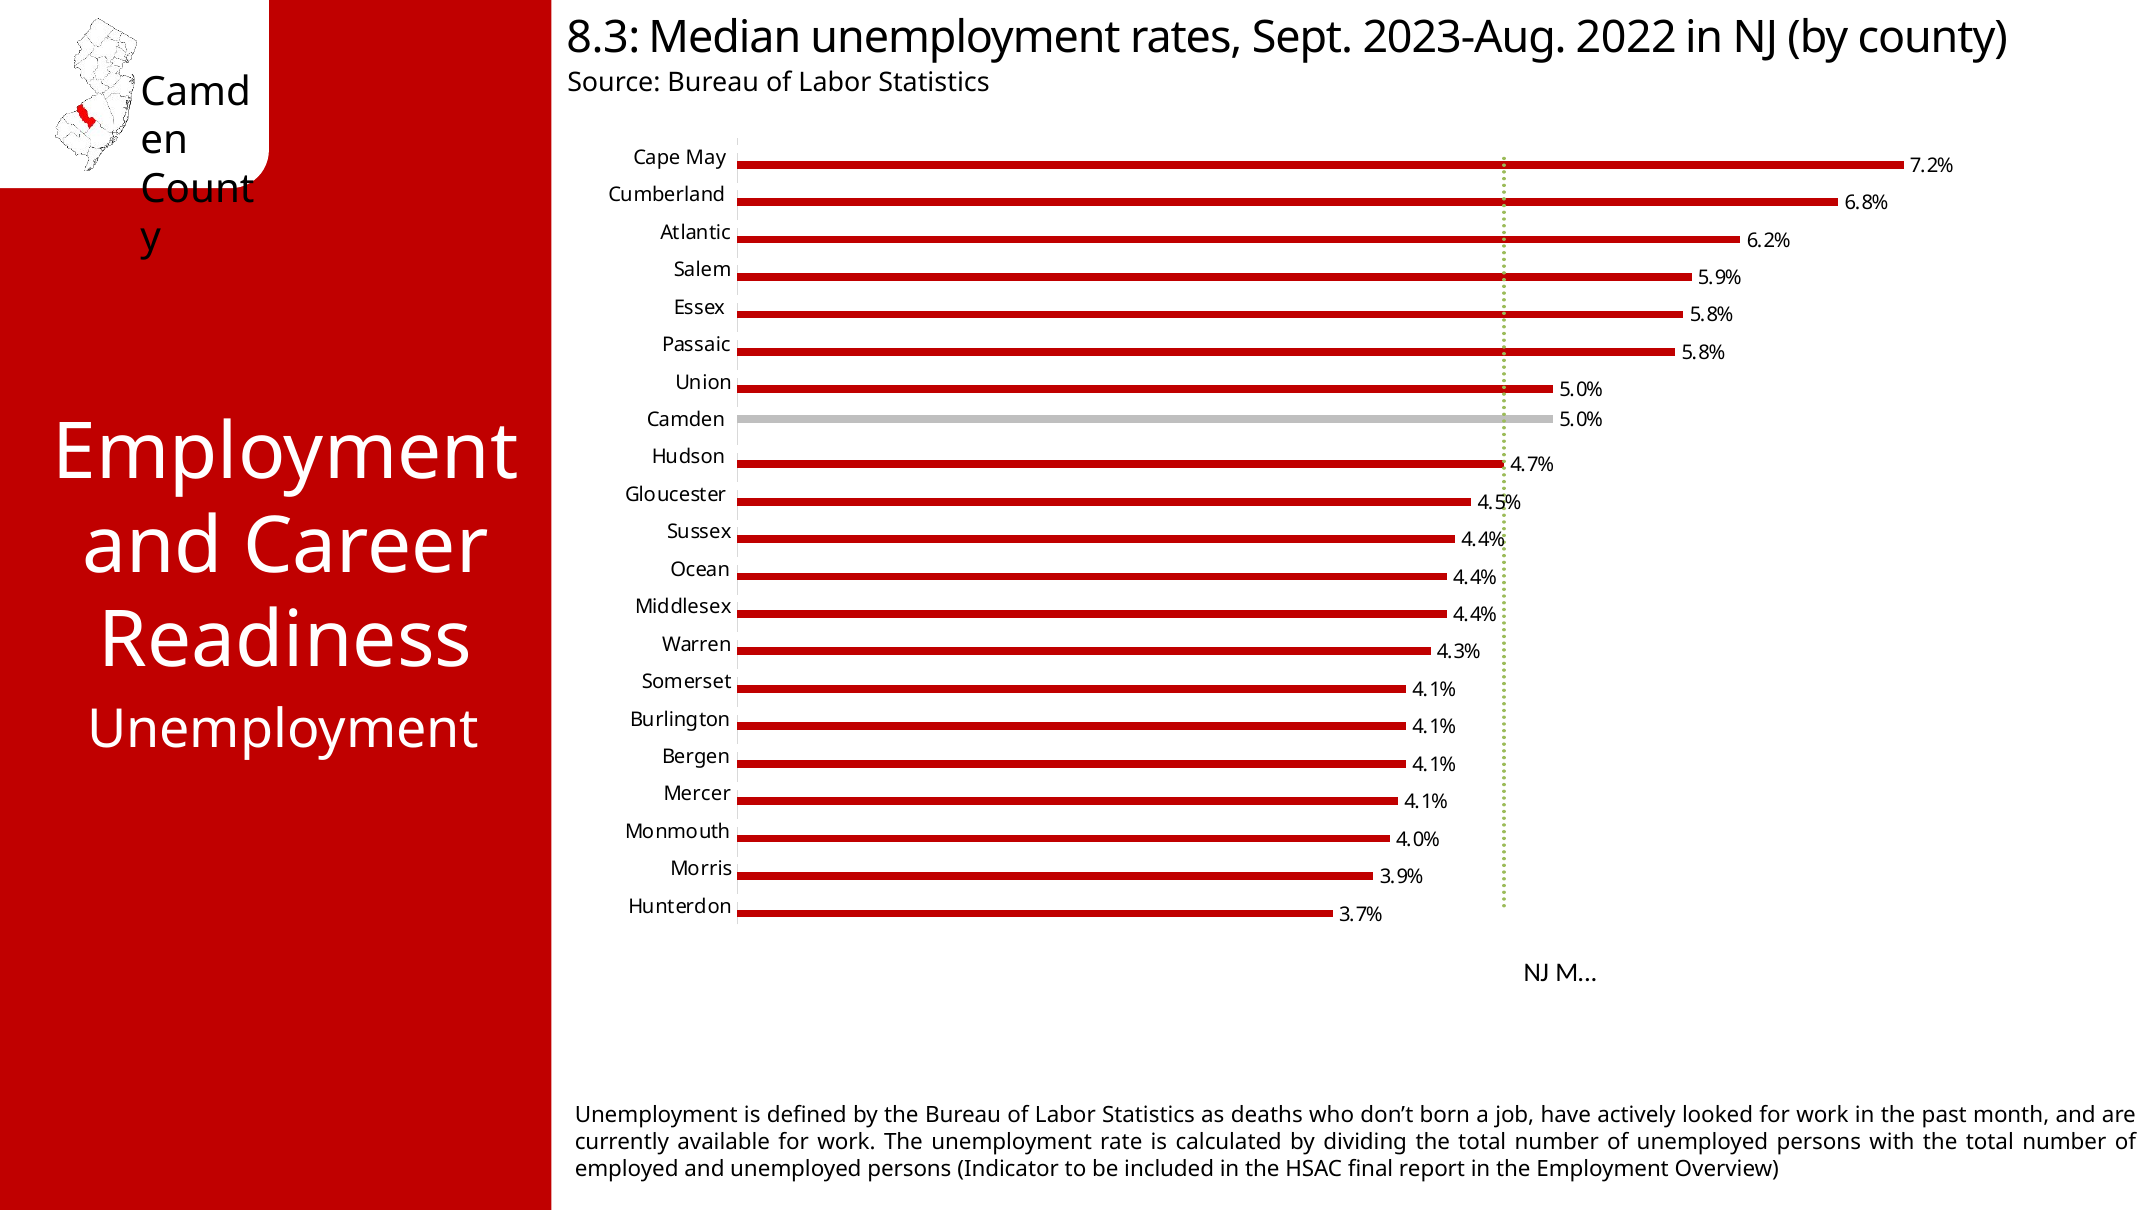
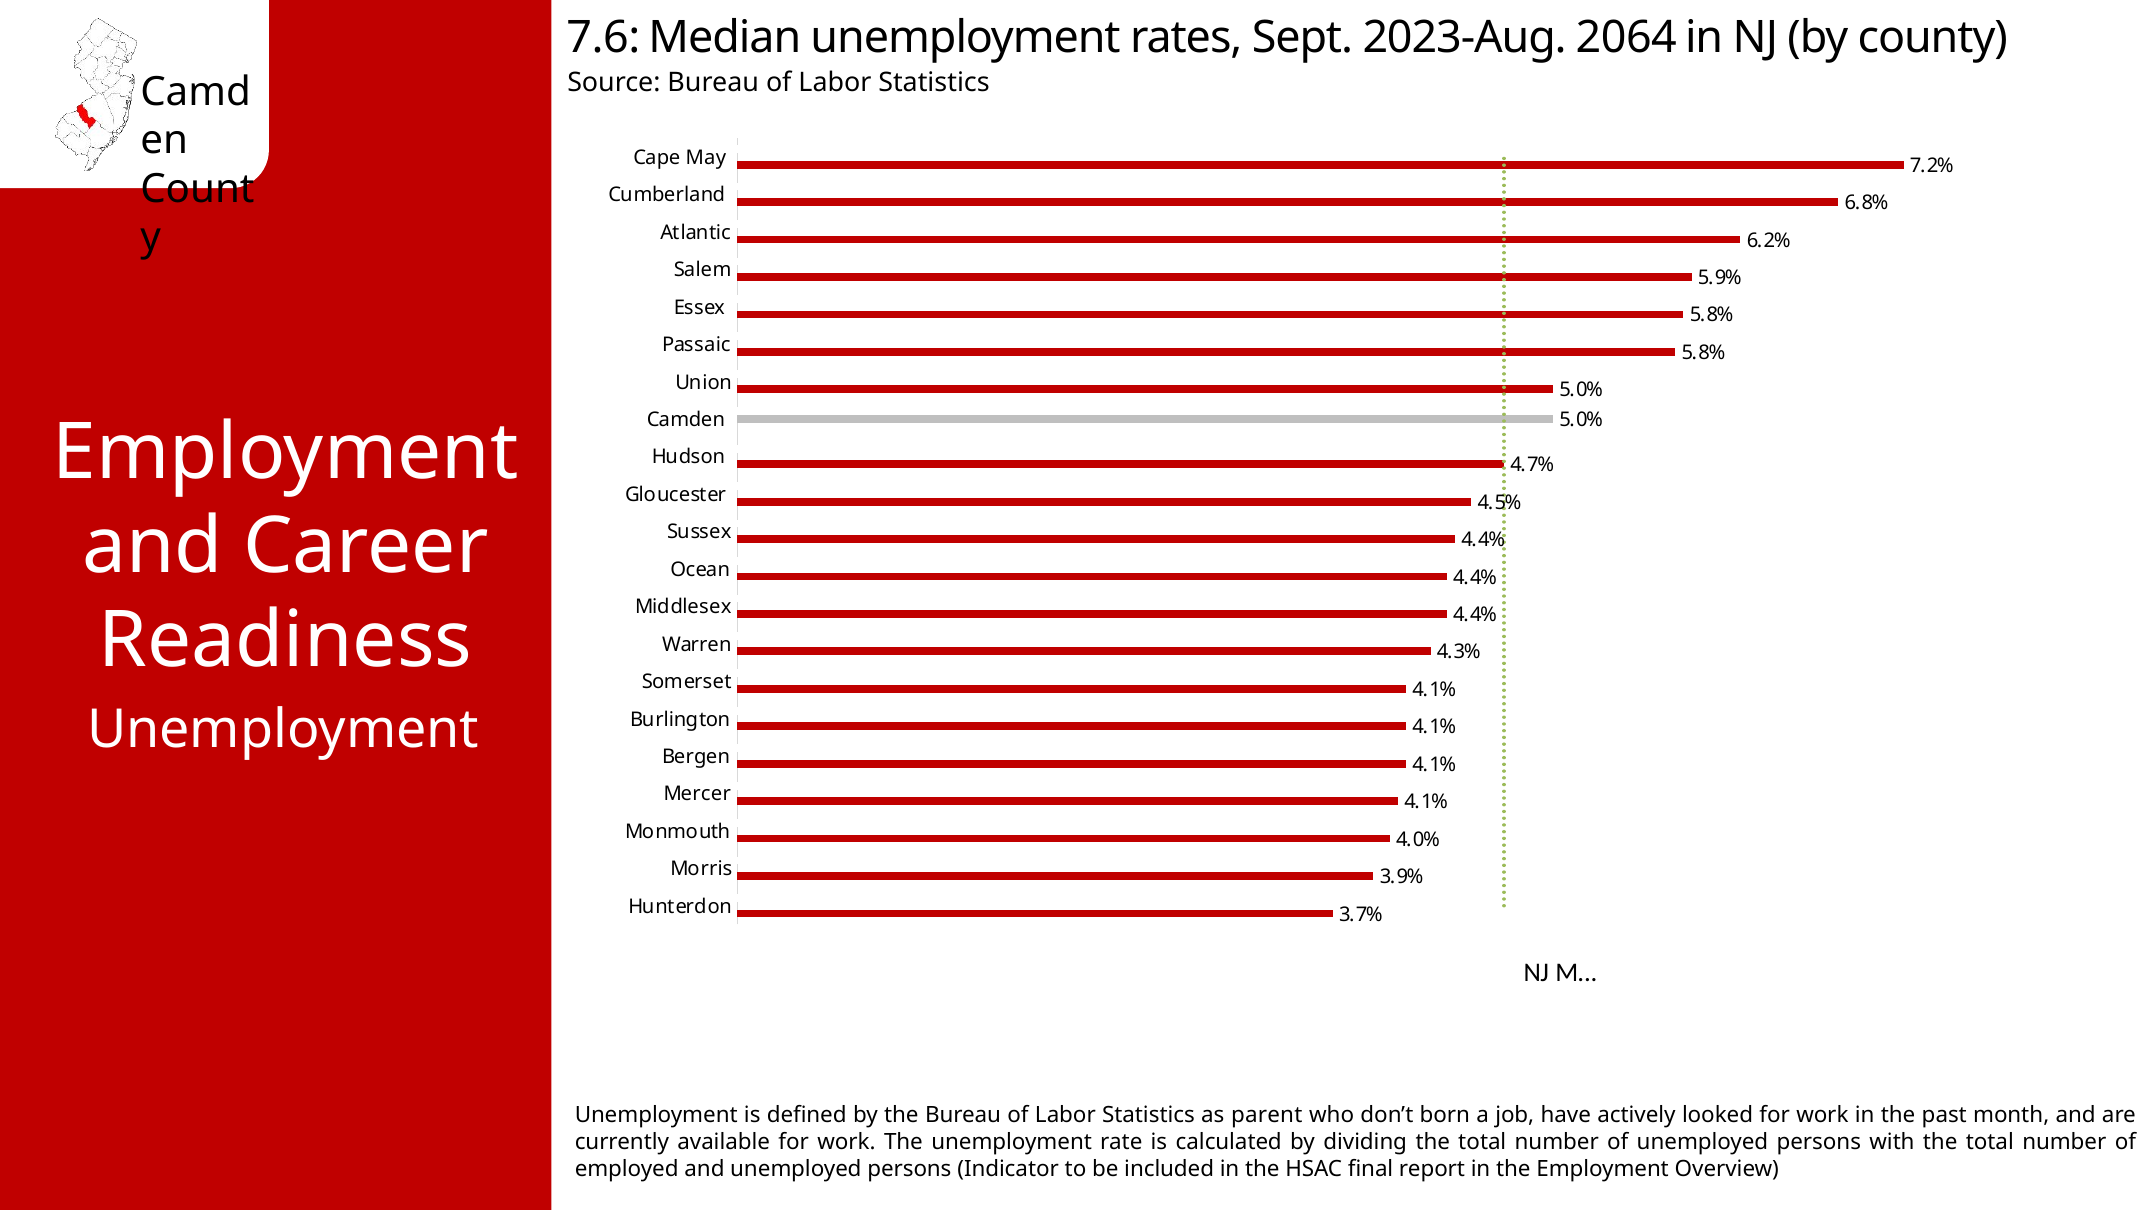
8.3: 8.3 -> 7.6
2022: 2022 -> 2064
deaths: deaths -> parent
